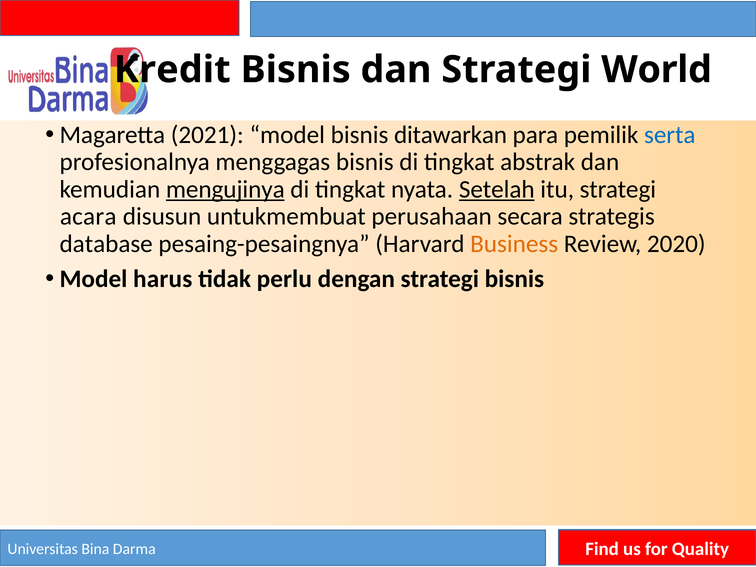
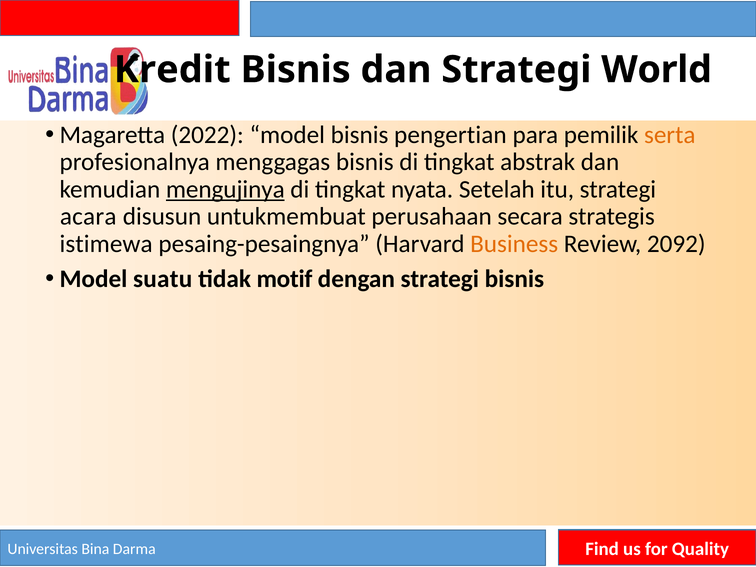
2021: 2021 -> 2022
ditawarkan: ditawarkan -> pengertian
serta colour: blue -> orange
Setelah underline: present -> none
database: database -> istimewa
2020: 2020 -> 2092
harus: harus -> suatu
perlu: perlu -> motif
